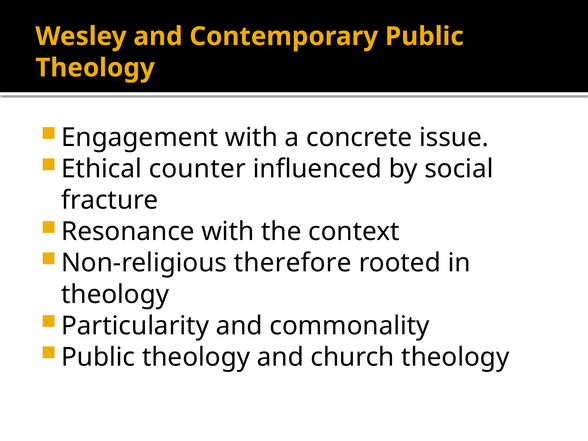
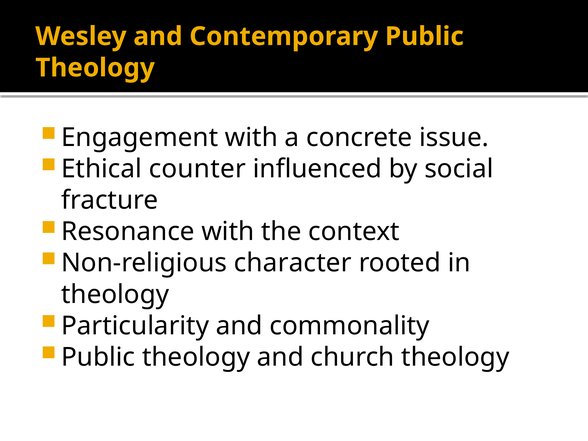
therefore: therefore -> character
